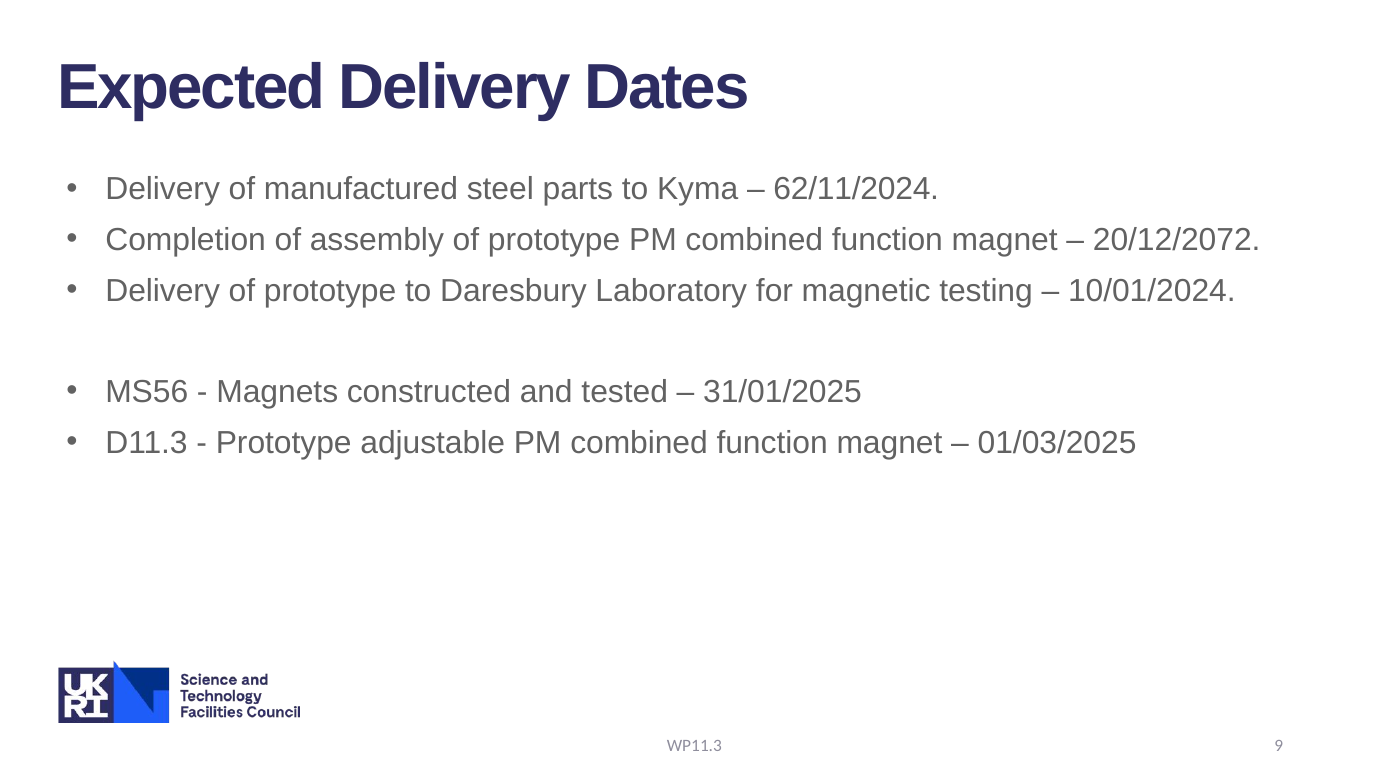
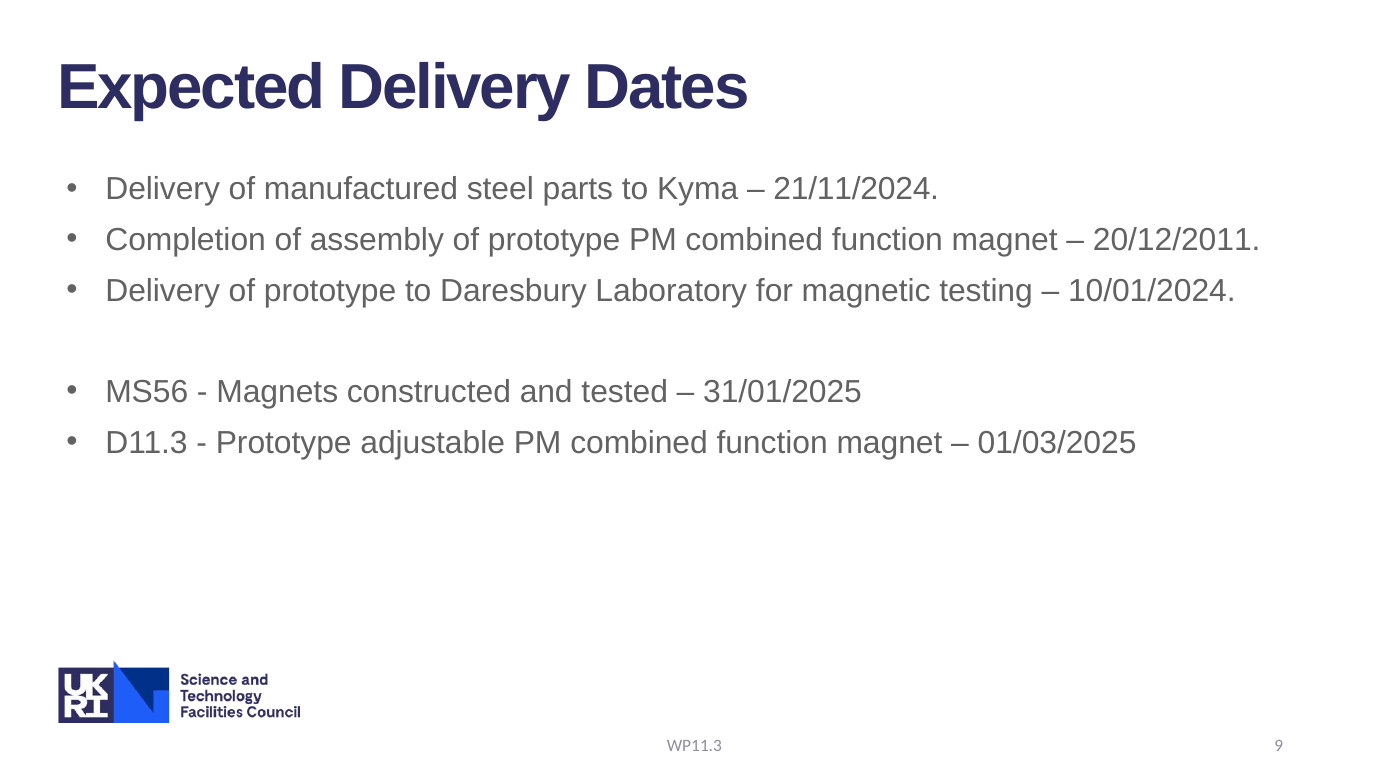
62/11/2024: 62/11/2024 -> 21/11/2024
20/12/2072: 20/12/2072 -> 20/12/2011
